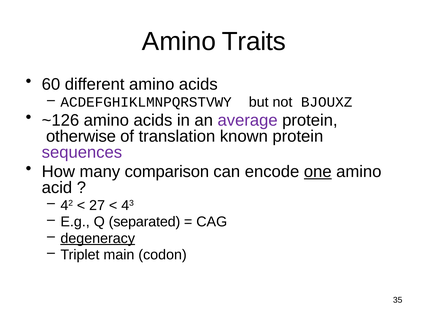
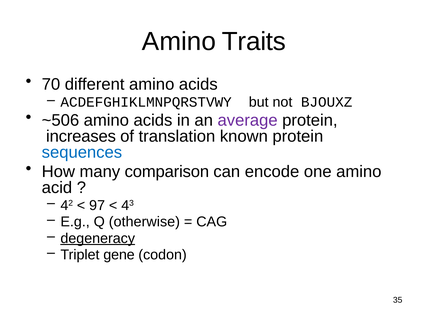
60: 60 -> 70
~126: ~126 -> ~506
otherwise: otherwise -> increases
sequences colour: purple -> blue
one underline: present -> none
27: 27 -> 97
separated: separated -> otherwise
main: main -> gene
